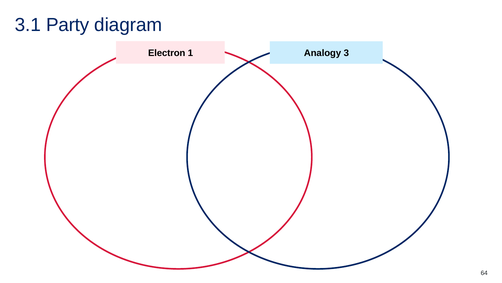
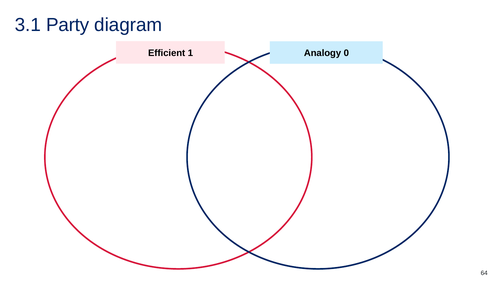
Electron: Electron -> Efficient
3: 3 -> 0
